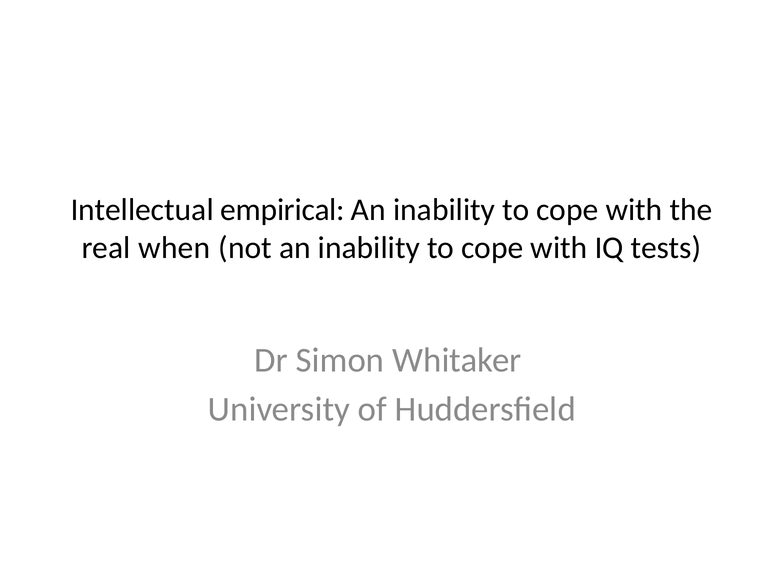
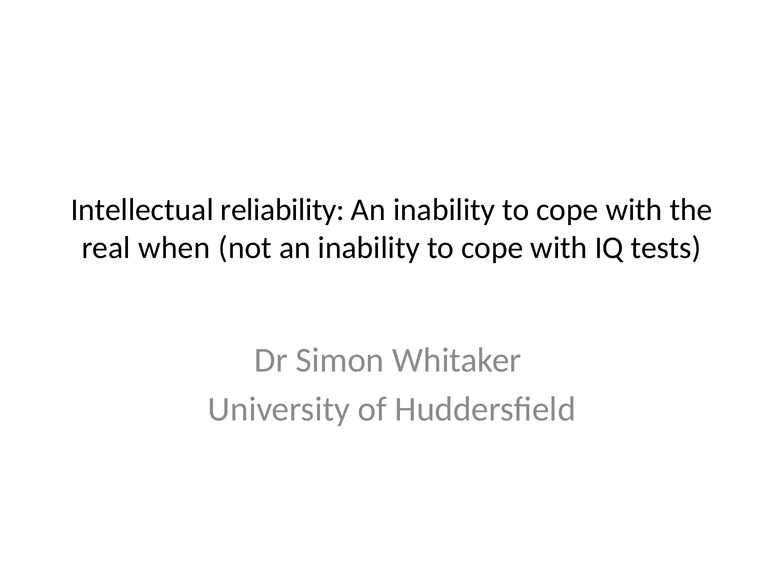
empirical: empirical -> reliability
